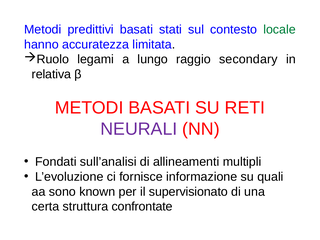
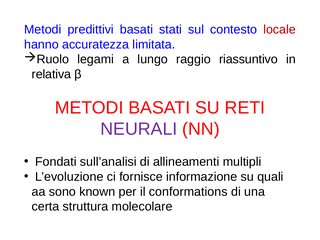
locale colour: green -> red
secondary: secondary -> riassuntivo
supervisionato: supervisionato -> conformations
confrontate: confrontate -> molecolare
